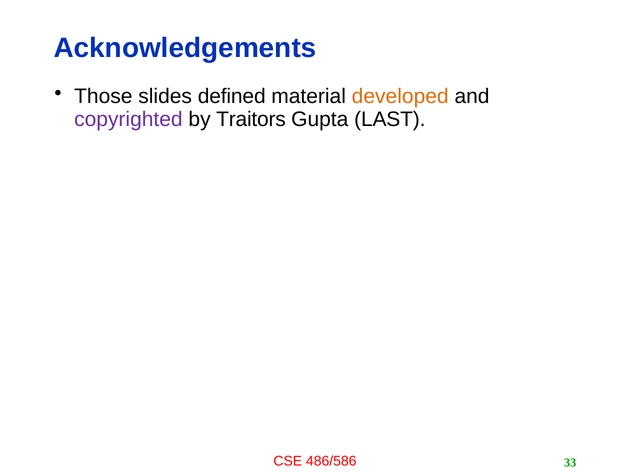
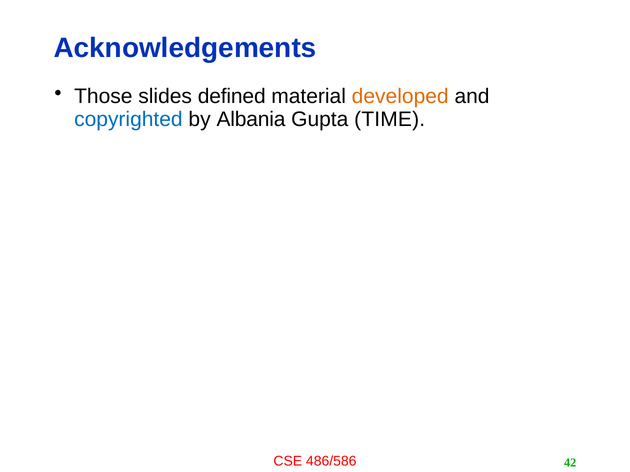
copyrighted colour: purple -> blue
Traitors: Traitors -> Albania
LAST: LAST -> TIME
33: 33 -> 42
